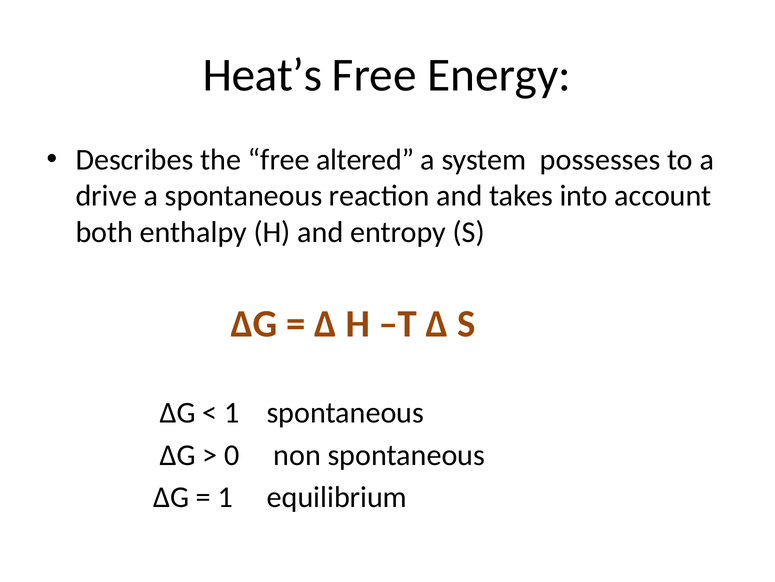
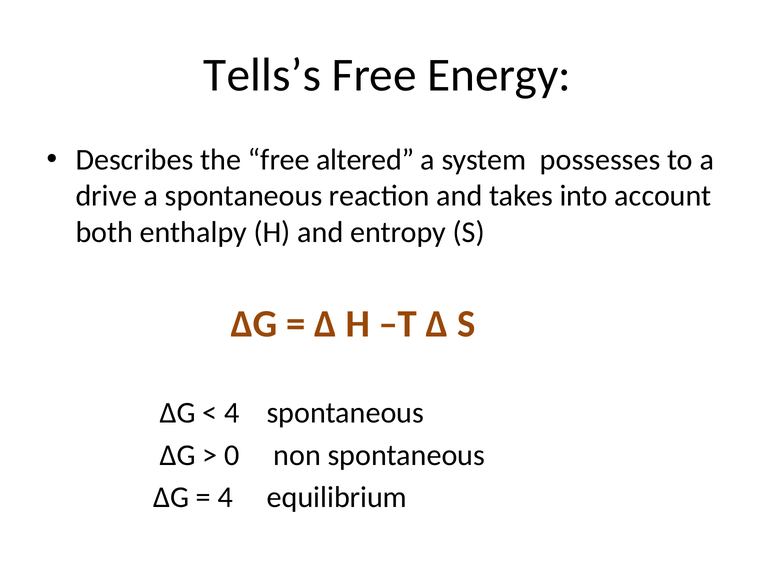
Heat’s: Heat’s -> Tells’s
1 at (232, 412): 1 -> 4
1 at (225, 497): 1 -> 4
